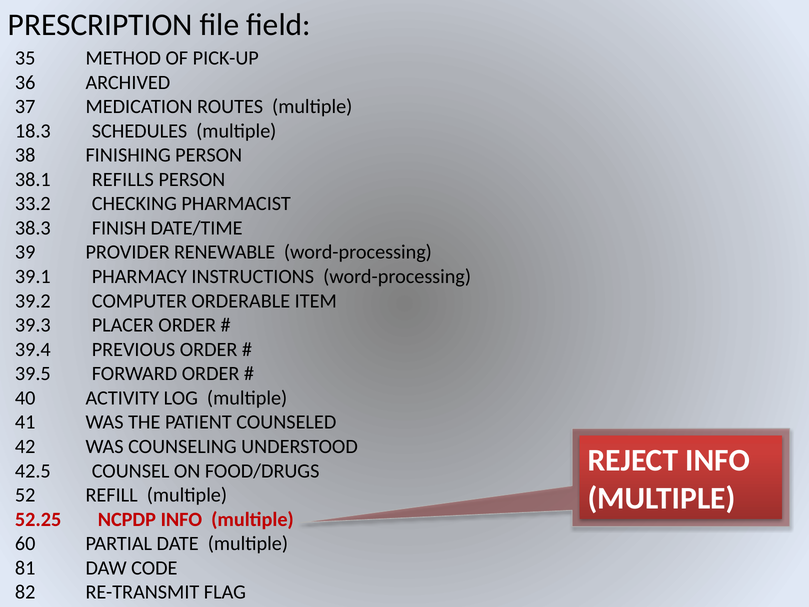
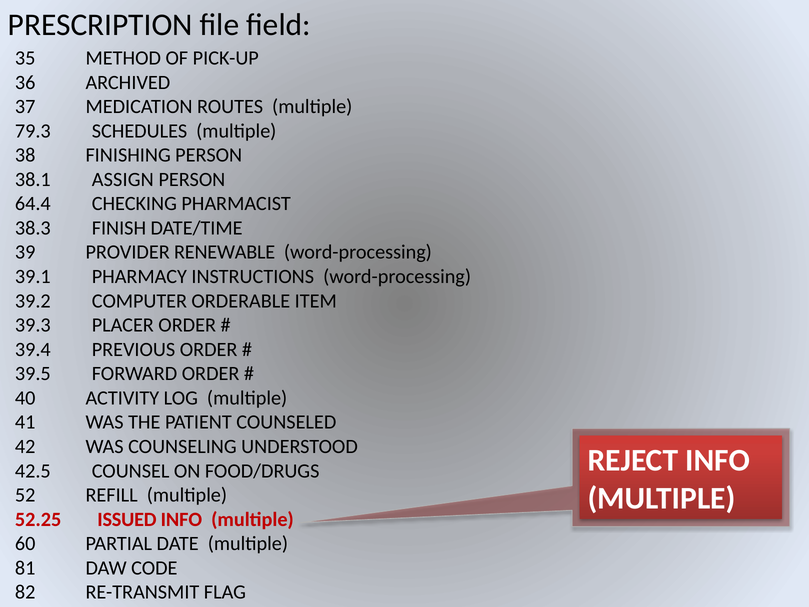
18.3: 18.3 -> 79.3
REFILLS: REFILLS -> ASSIGN
33.2: 33.2 -> 64.4
NCPDP: NCPDP -> ISSUED
